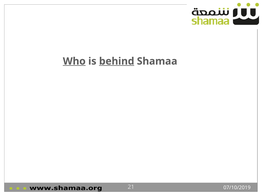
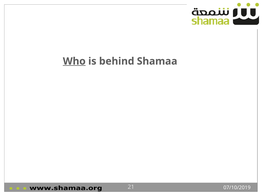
behind underline: present -> none
